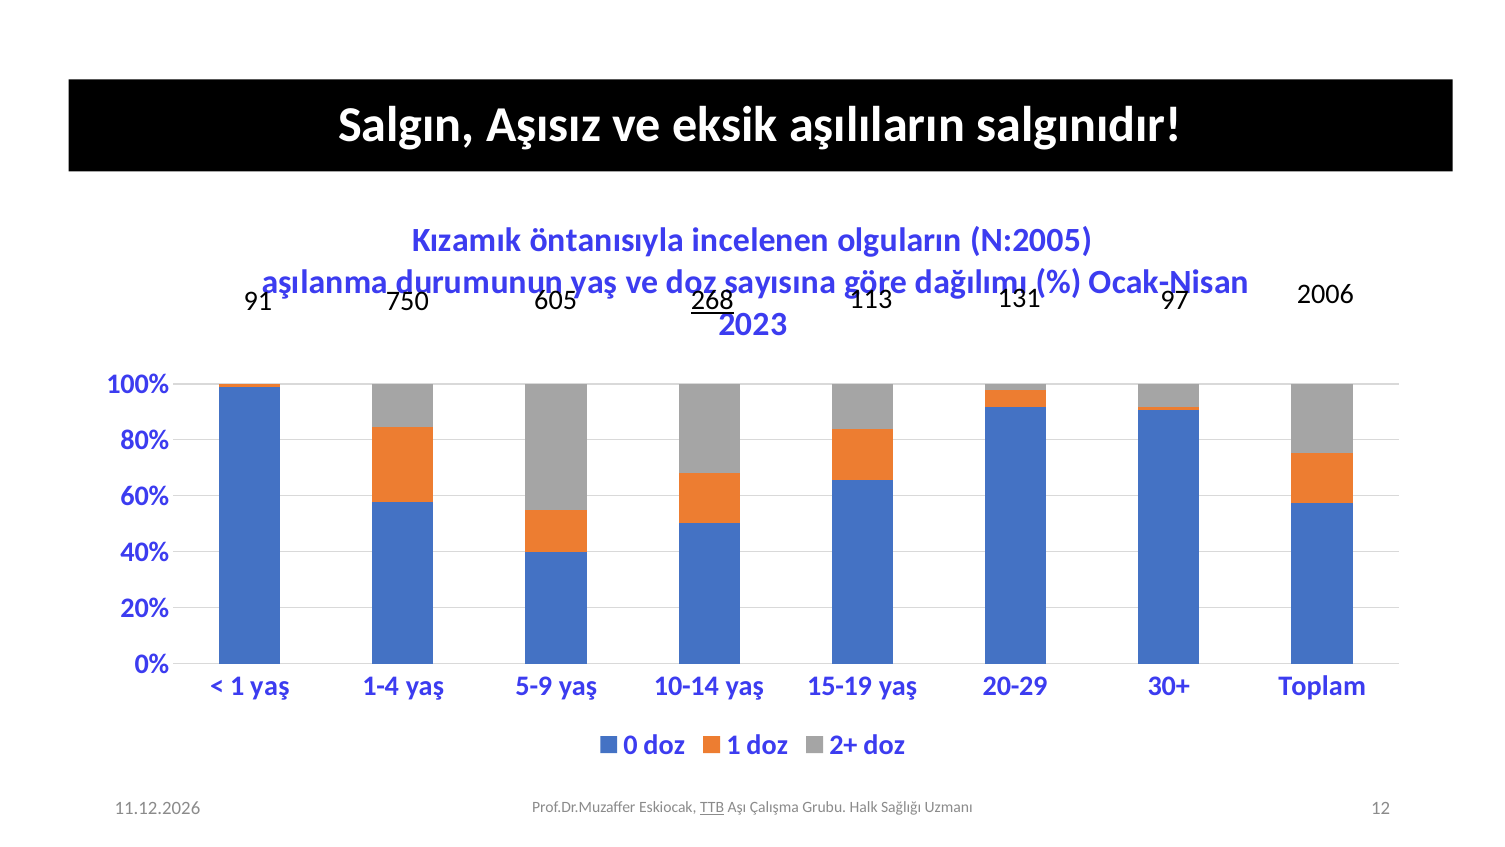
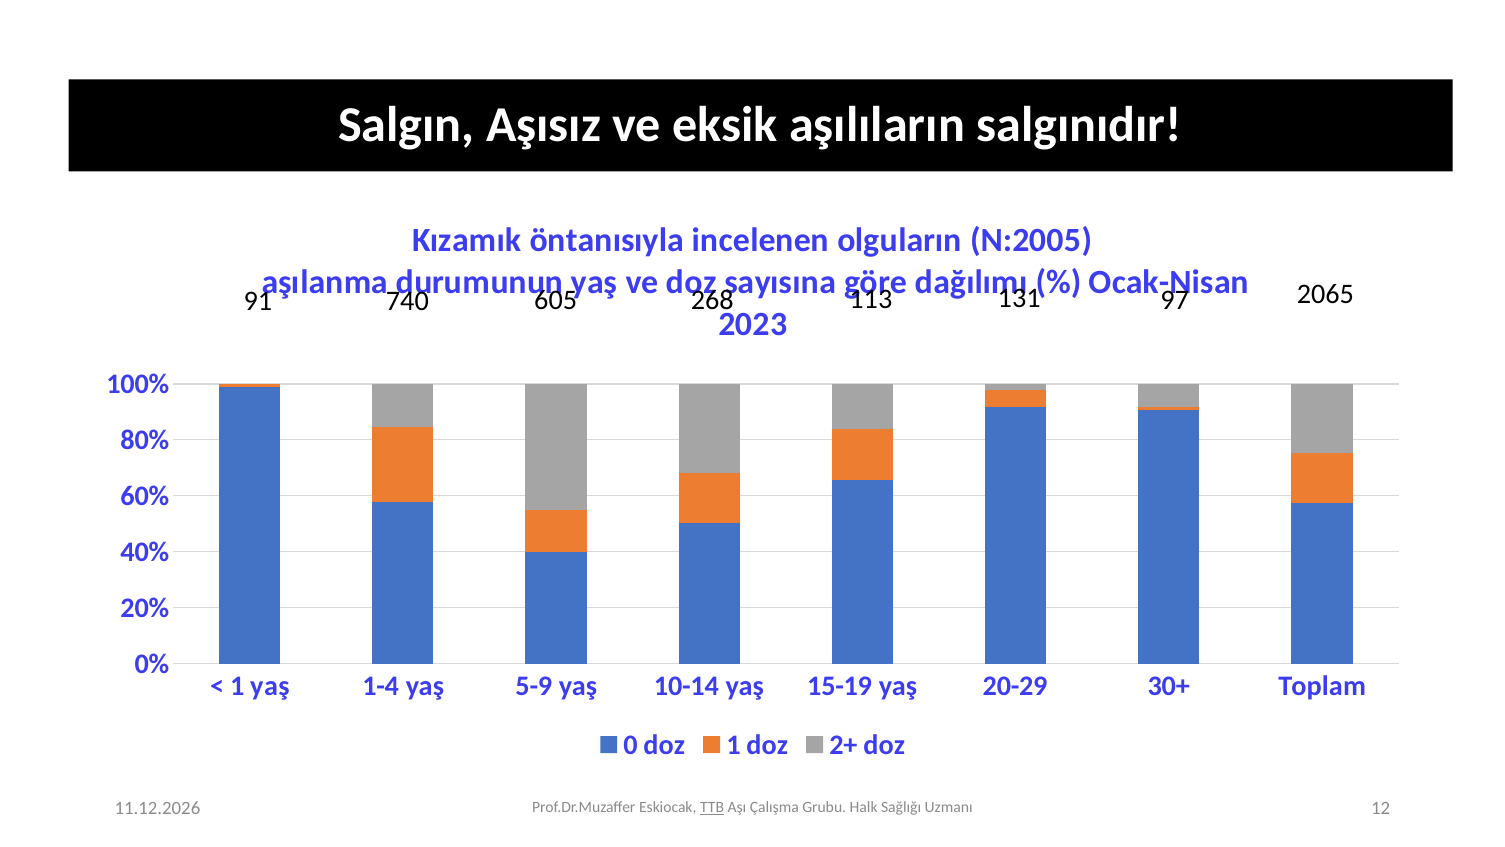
750: 750 -> 740
268 underline: present -> none
2006: 2006 -> 2065
